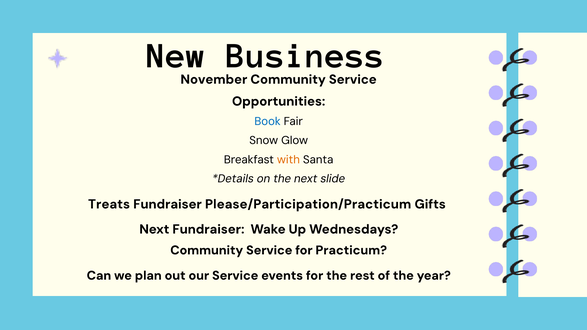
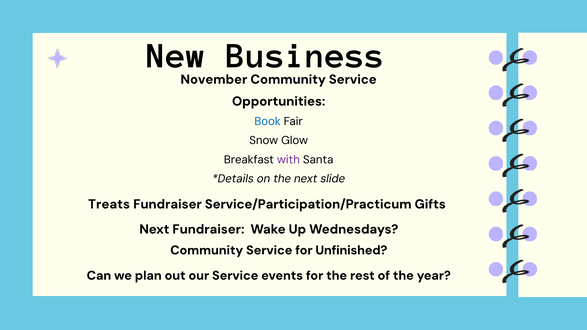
with colour: orange -> purple
Please/Participation/Practicum: Please/Participation/Practicum -> Service/Participation/Practicum
Practicum: Practicum -> Unfinished
